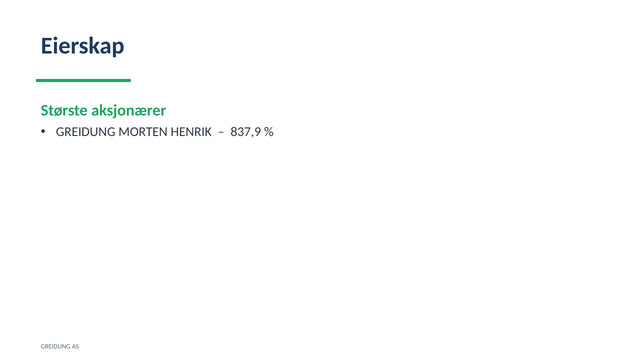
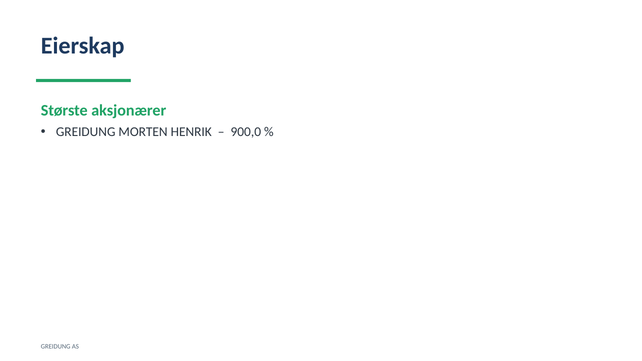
837,9: 837,9 -> 900,0
